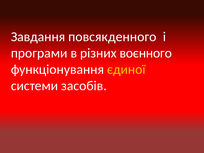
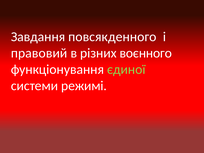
програми: програми -> правовий
єдиної colour: yellow -> light green
засобів: засобів -> режимі
